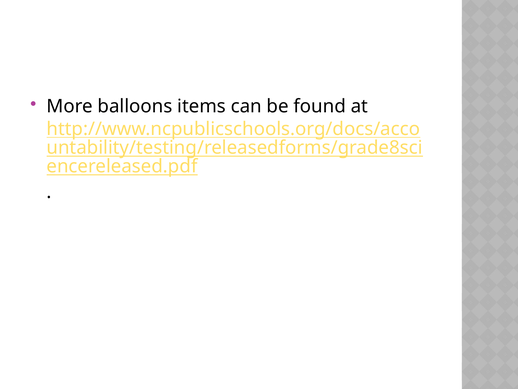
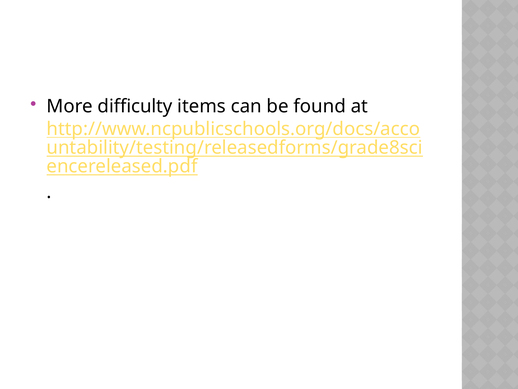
balloons: balloons -> difficulty
